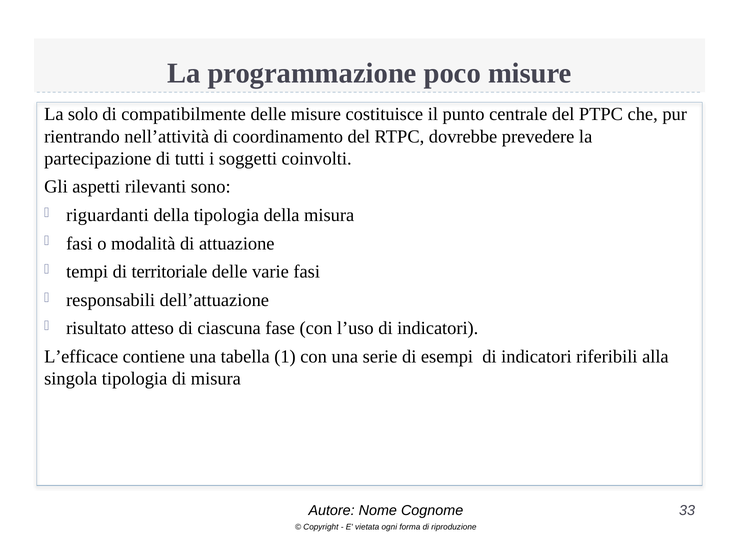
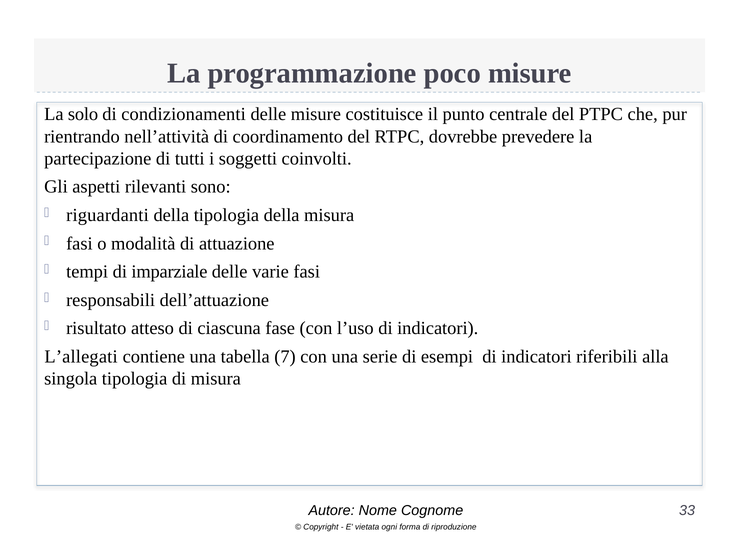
compatibilmente: compatibilmente -> condizionamenti
territoriale: territoriale -> imparziale
L’efficace: L’efficace -> L’allegati
1: 1 -> 7
